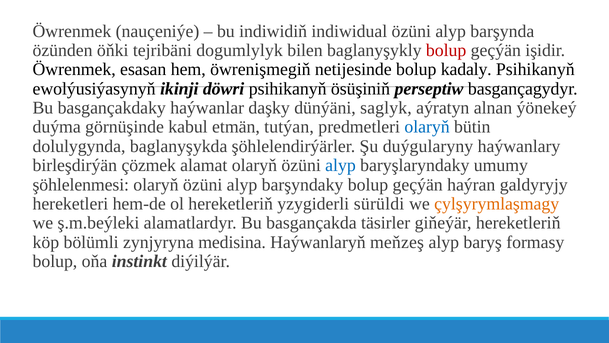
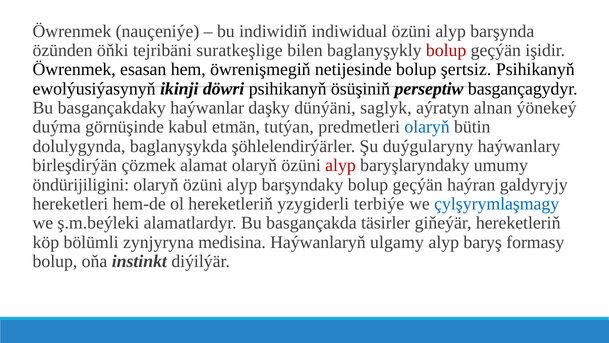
dogumlylyk: dogumlylyk -> suratkeşlige
kadaly: kadaly -> şertsiz
alyp at (340, 165) colour: blue -> red
şöhlelenmesi: şöhlelenmesi -> öndürijiligini
sürüldi: sürüldi -> terbiýe
çylşyrymlaşmagy colour: orange -> blue
meňzeş: meňzeş -> ulgamy
